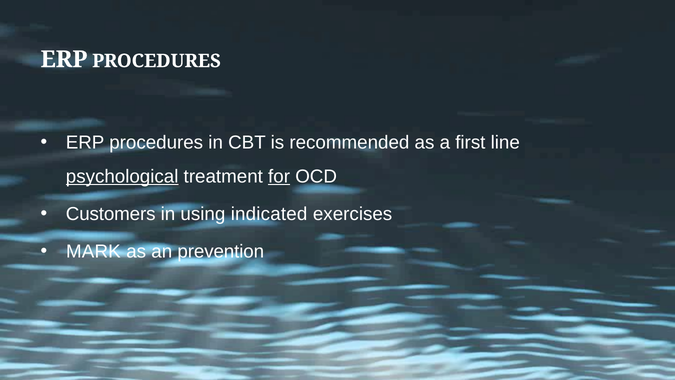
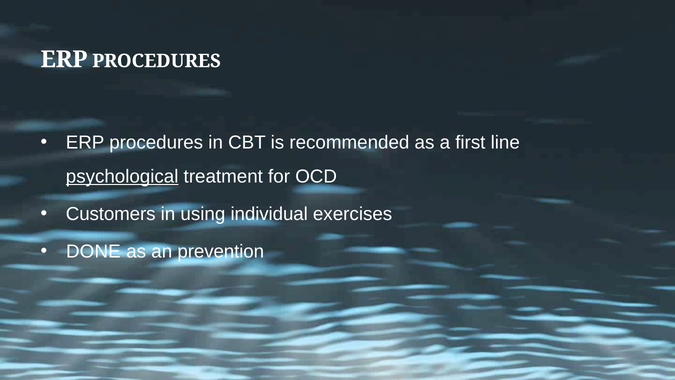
for underline: present -> none
indicated: indicated -> individual
MARK: MARK -> DONE
